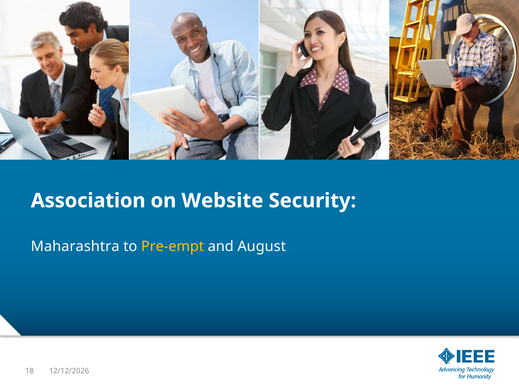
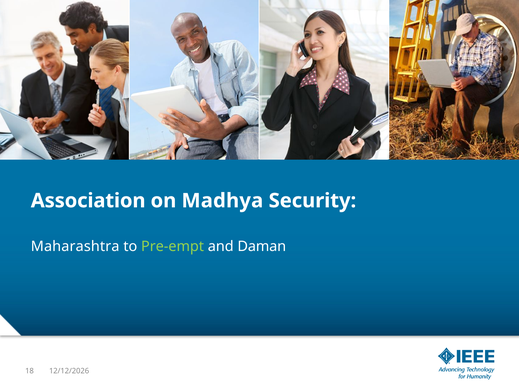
Website: Website -> Madhya
Pre-empt colour: yellow -> light green
August: August -> Daman
